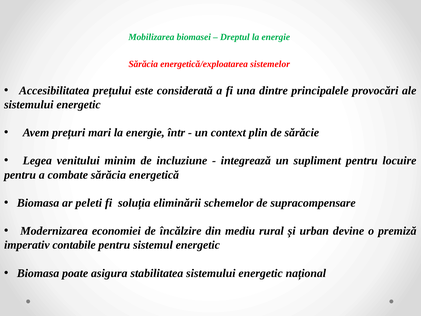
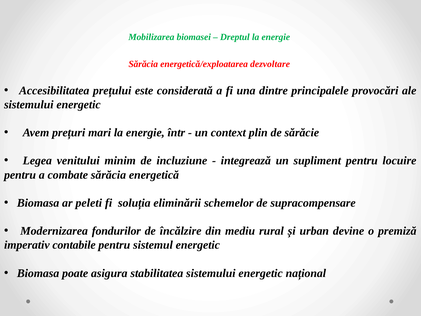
sistemelor: sistemelor -> dezvoltare
economiei: economiei -> fondurilor
